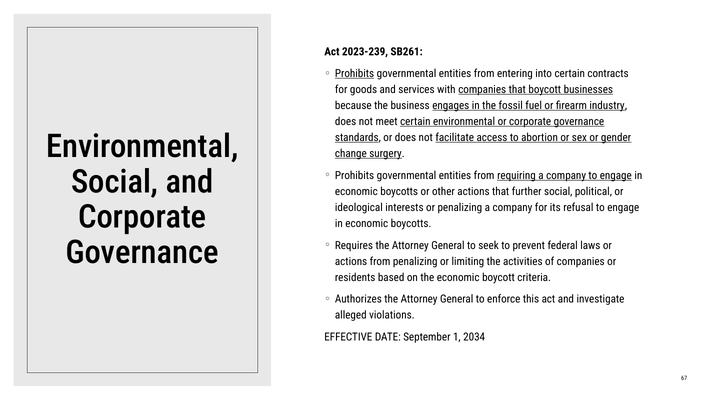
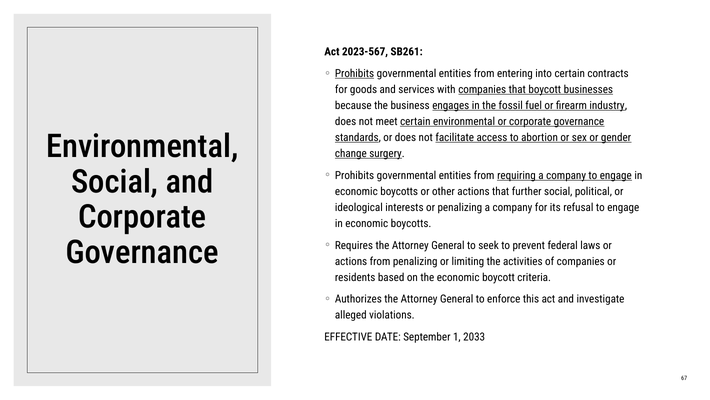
2023-239: 2023-239 -> 2023-567
2034: 2034 -> 2033
